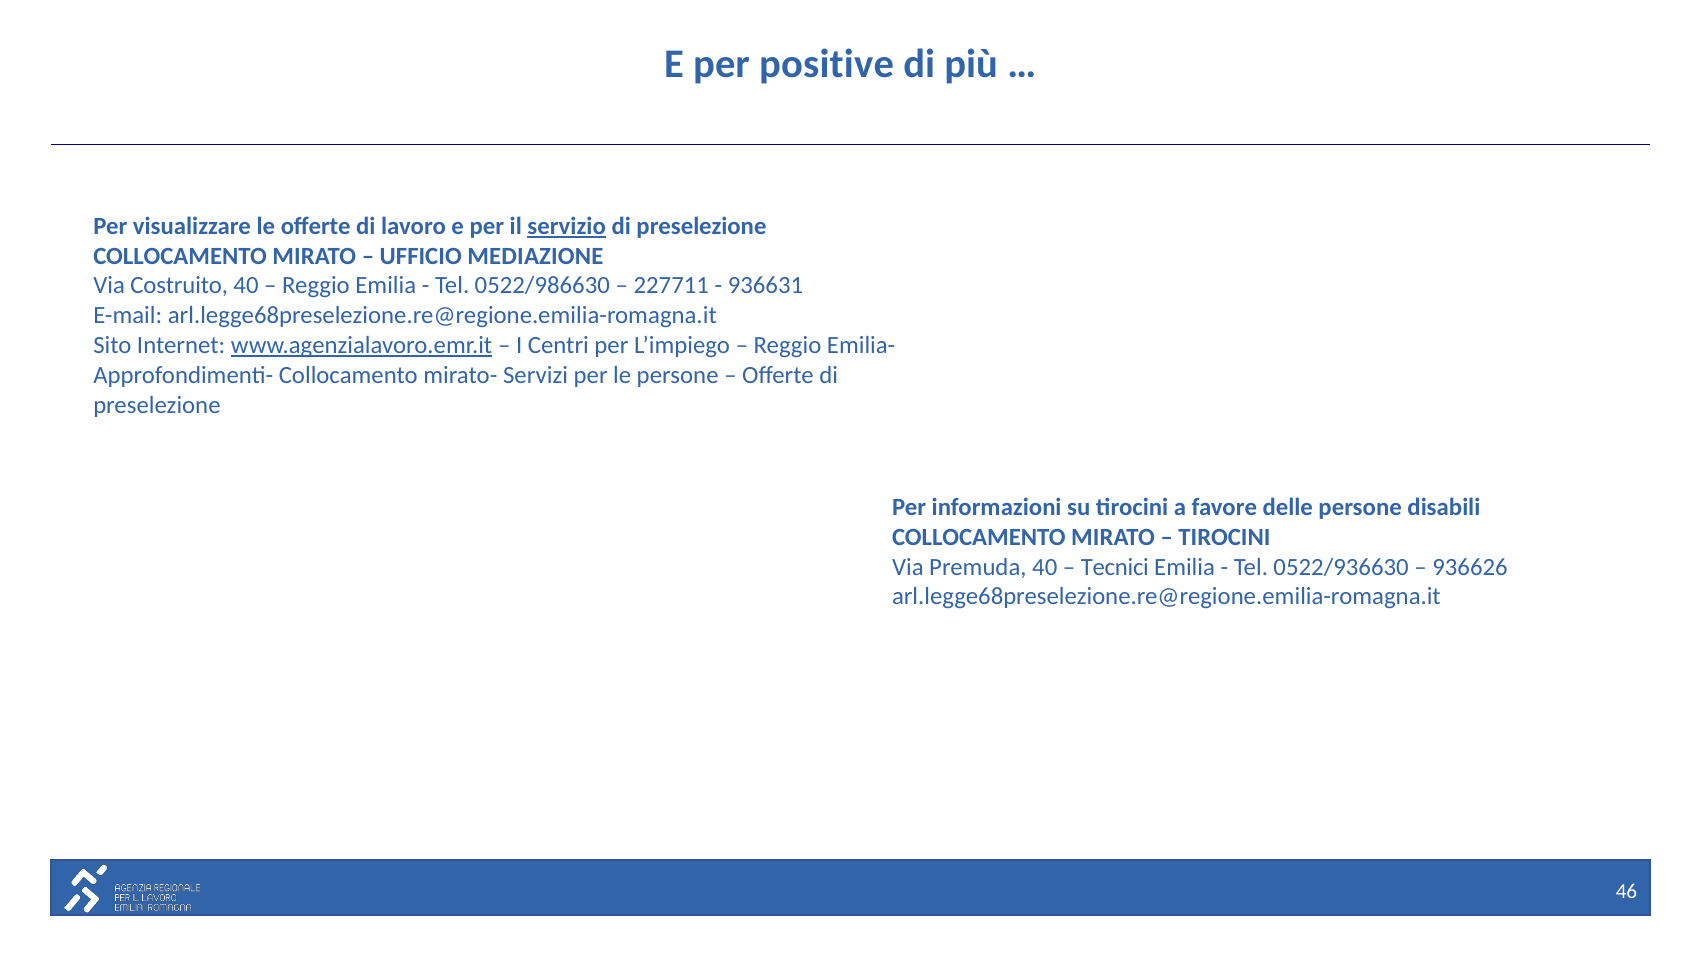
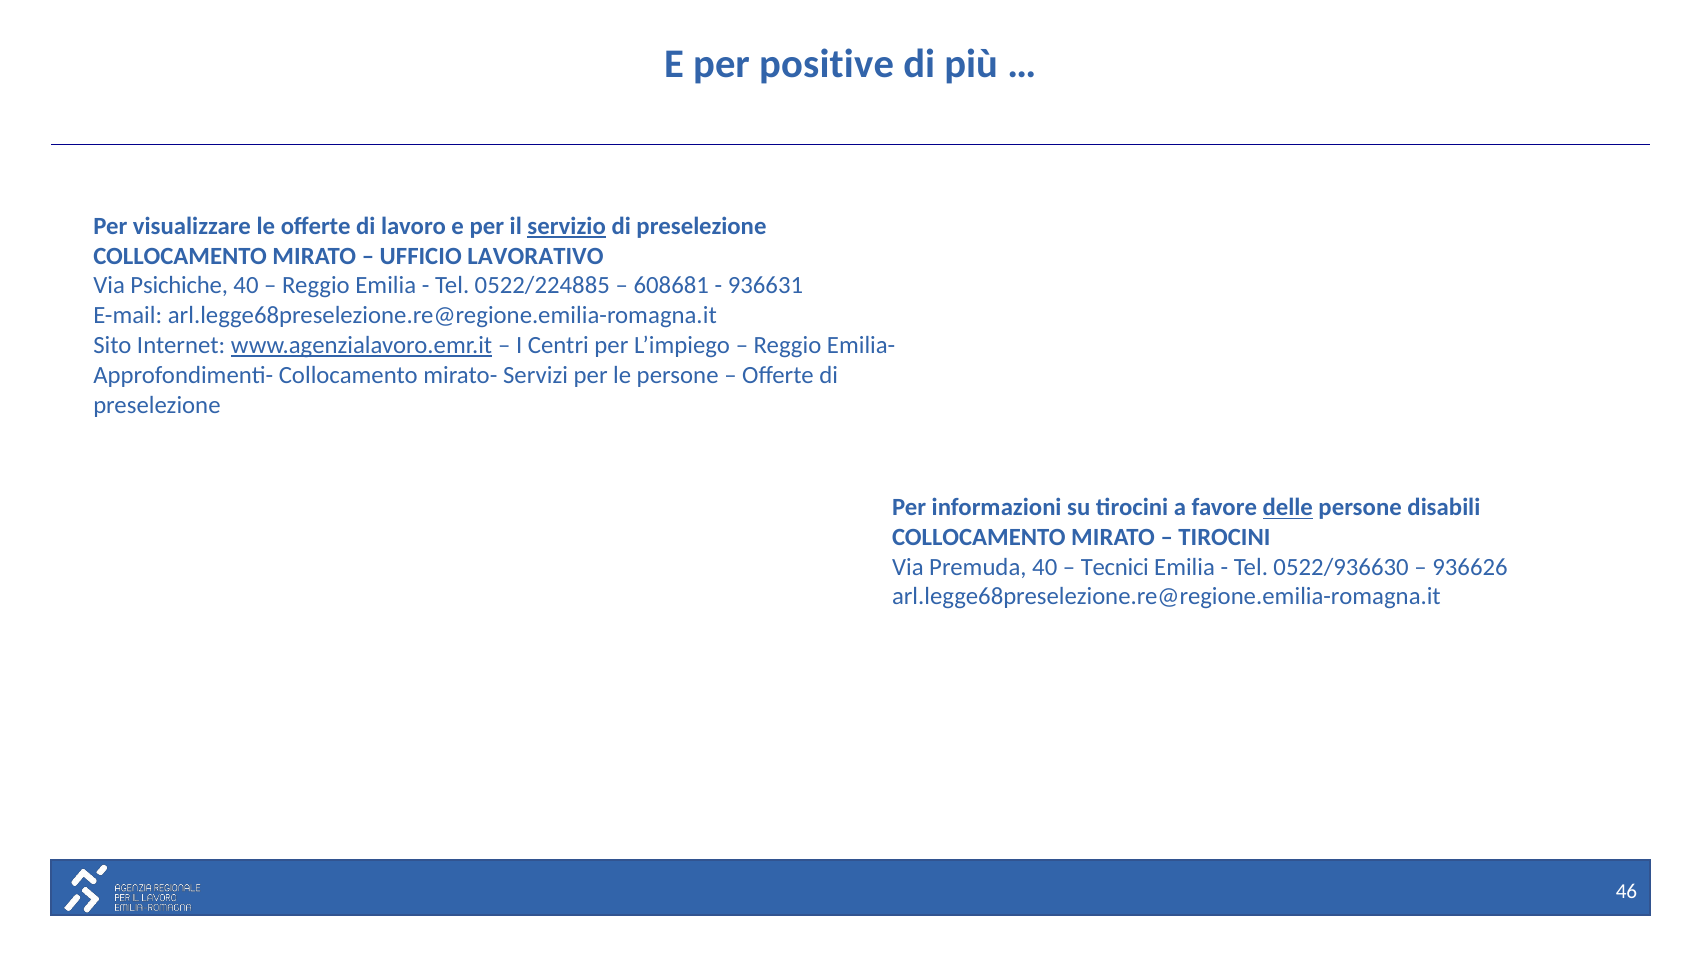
MEDIAZIONE: MEDIAZIONE -> LAVORATIVO
Costruito: Costruito -> Psichiche
0522/986630: 0522/986630 -> 0522/224885
227711: 227711 -> 608681
delle underline: none -> present
